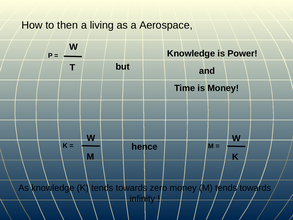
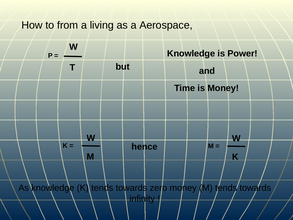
then: then -> from
